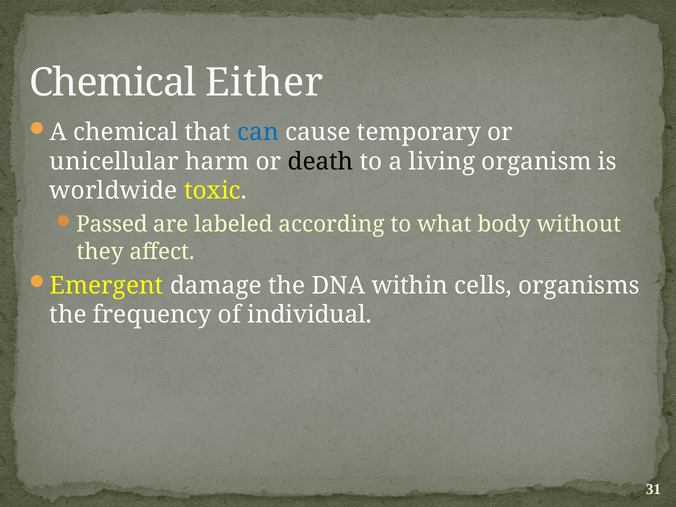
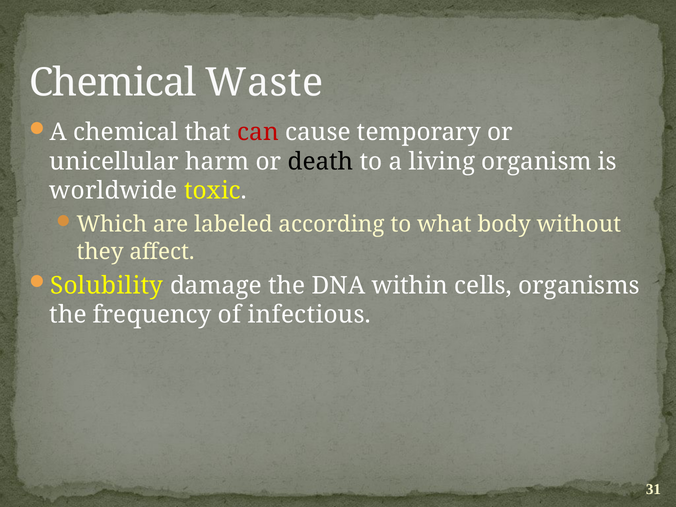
Either: Either -> Waste
can colour: blue -> red
Passed: Passed -> Which
Emergent: Emergent -> Solubility
individual: individual -> infectious
